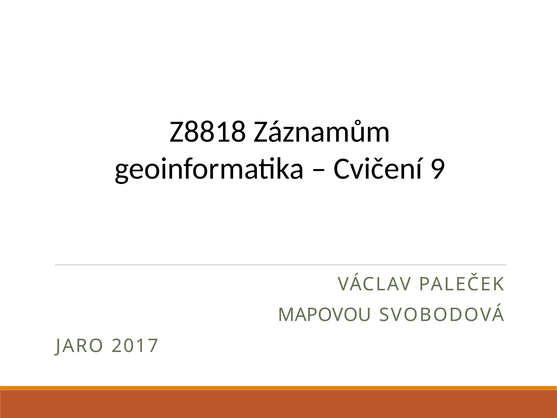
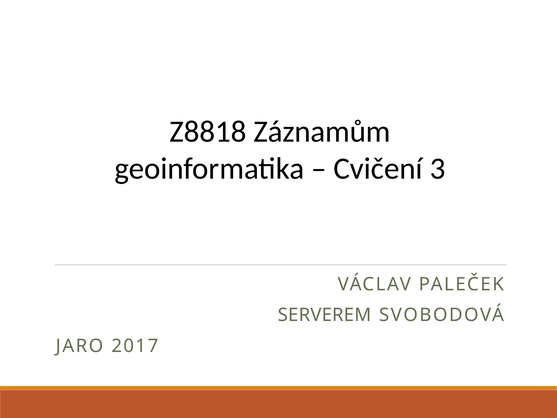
9: 9 -> 3
MAPOVOU: MAPOVOU -> SERVEREM
